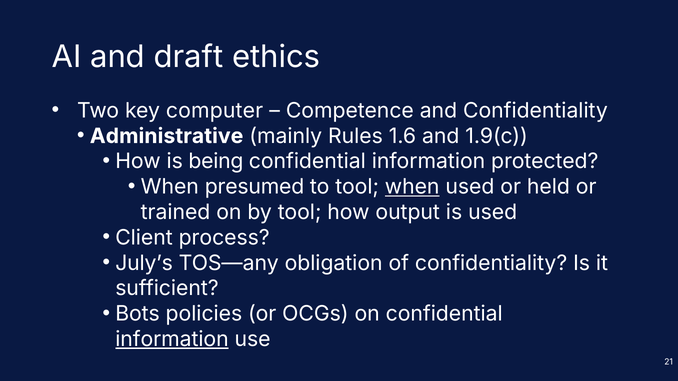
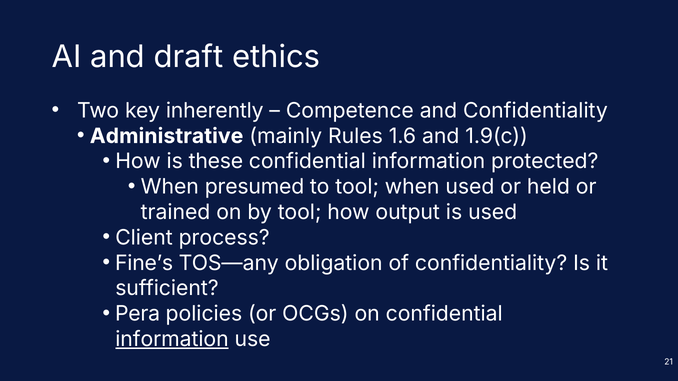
computer: computer -> inherently
being: being -> these
when at (412, 187) underline: present -> none
July’s: July’s -> Fine’s
Bots: Bots -> Pera
